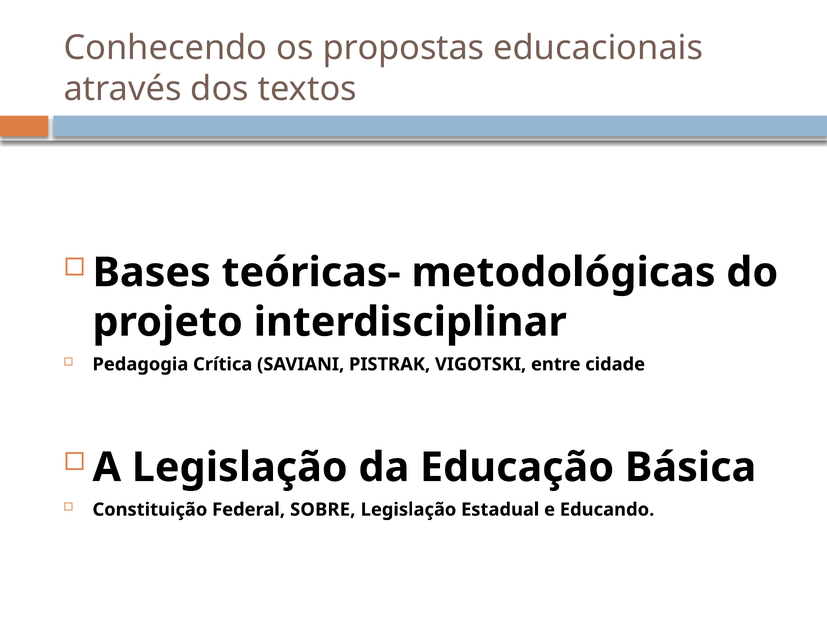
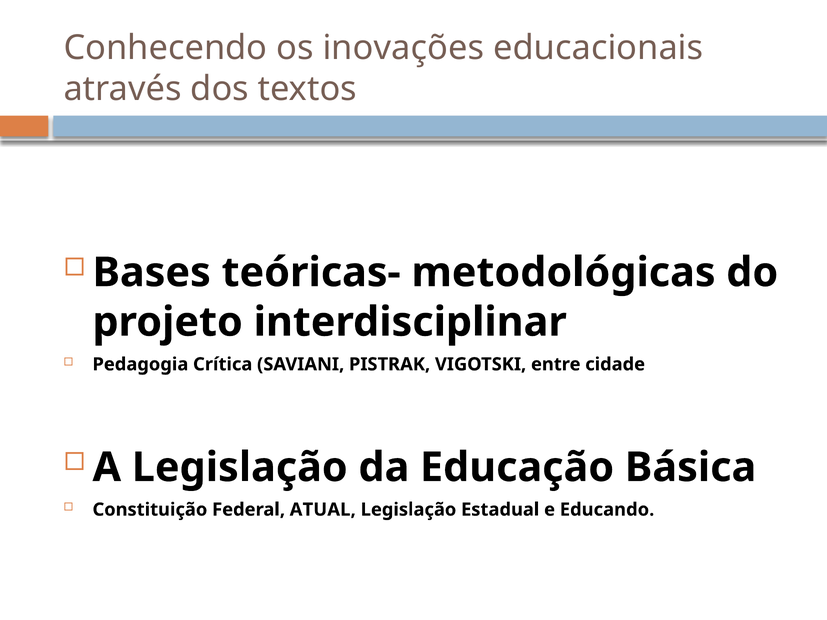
propostas: propostas -> inovações
SOBRE: SOBRE -> ATUAL
